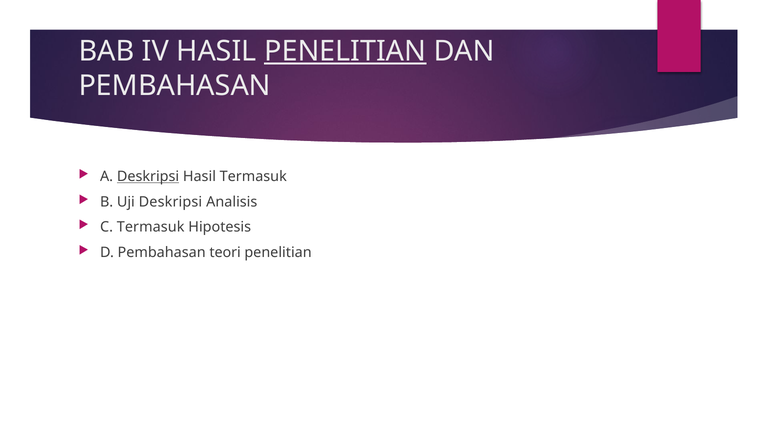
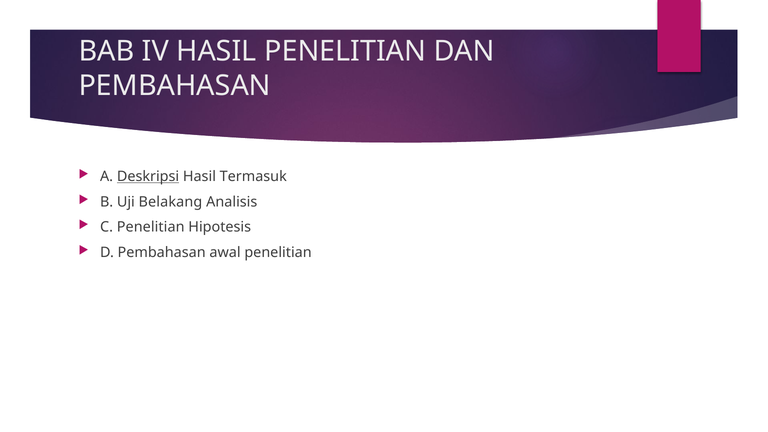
PENELITIAN at (345, 51) underline: present -> none
Uji Deskripsi: Deskripsi -> Belakang
C Termasuk: Termasuk -> Penelitian
teori: teori -> awal
